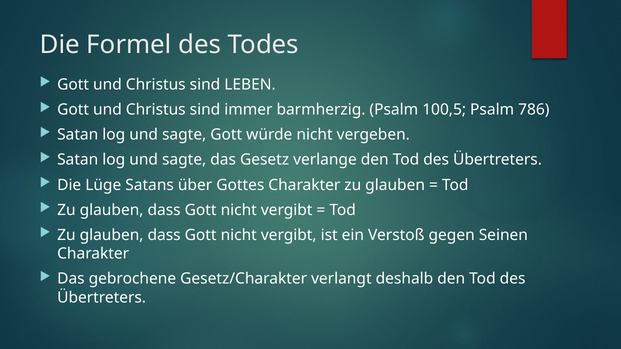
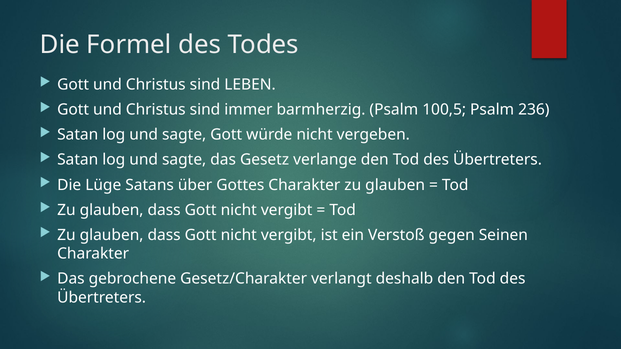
786: 786 -> 236
